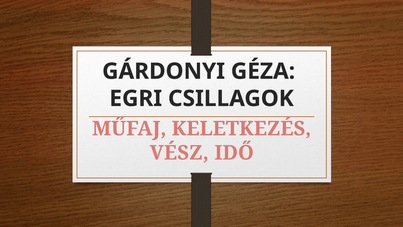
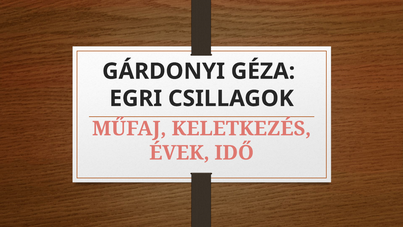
VÉSZ: VÉSZ -> ÉVEK
